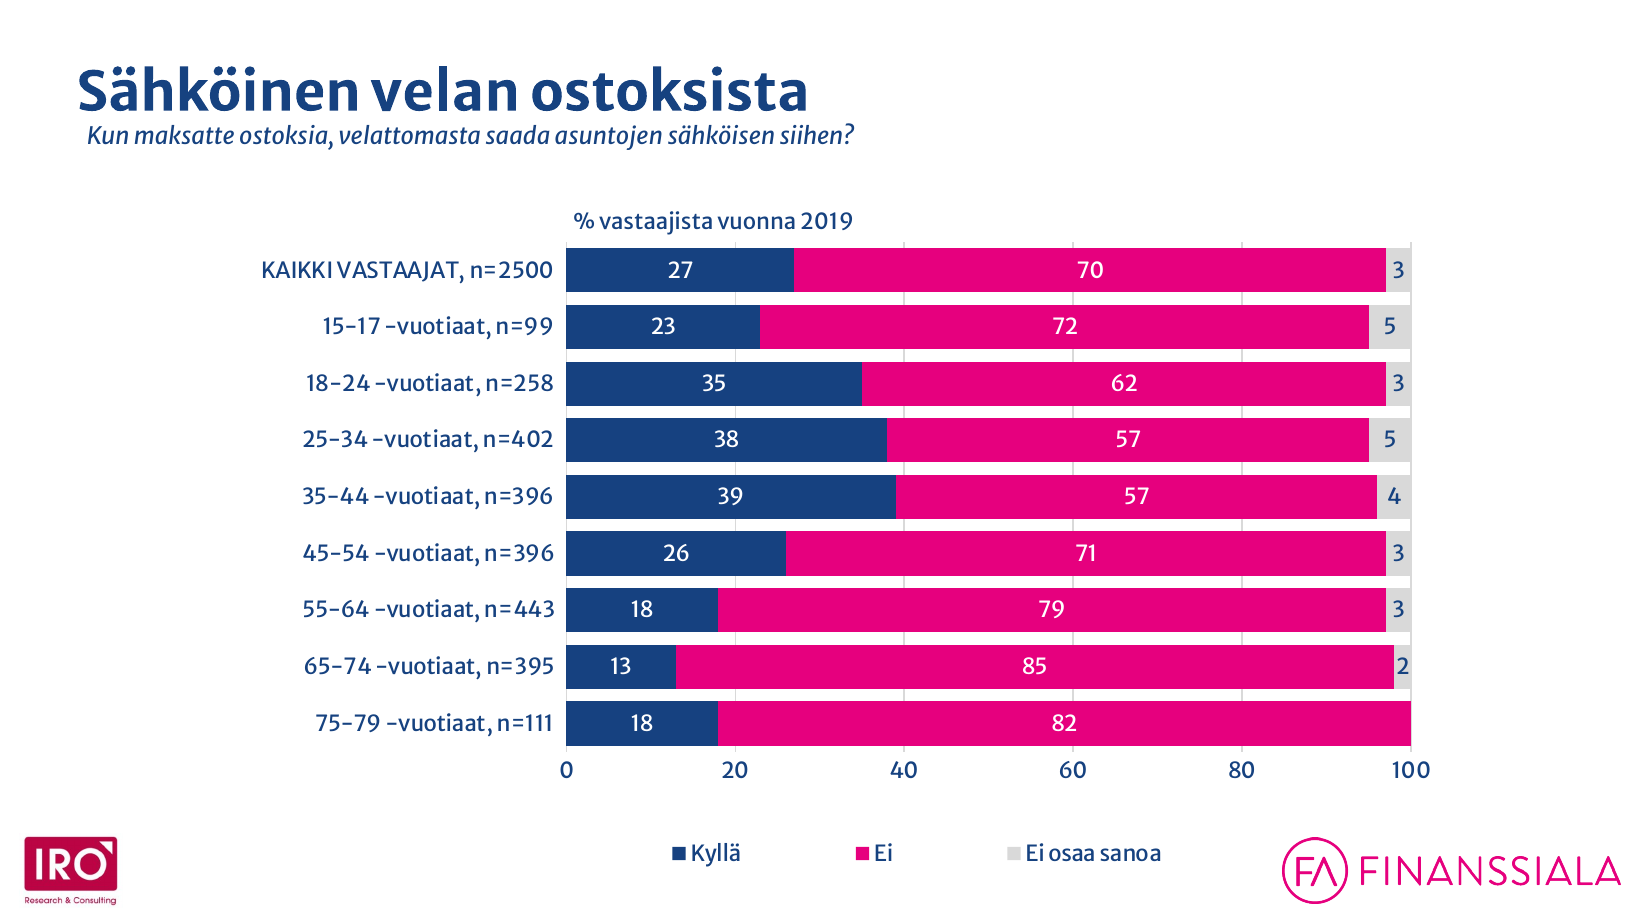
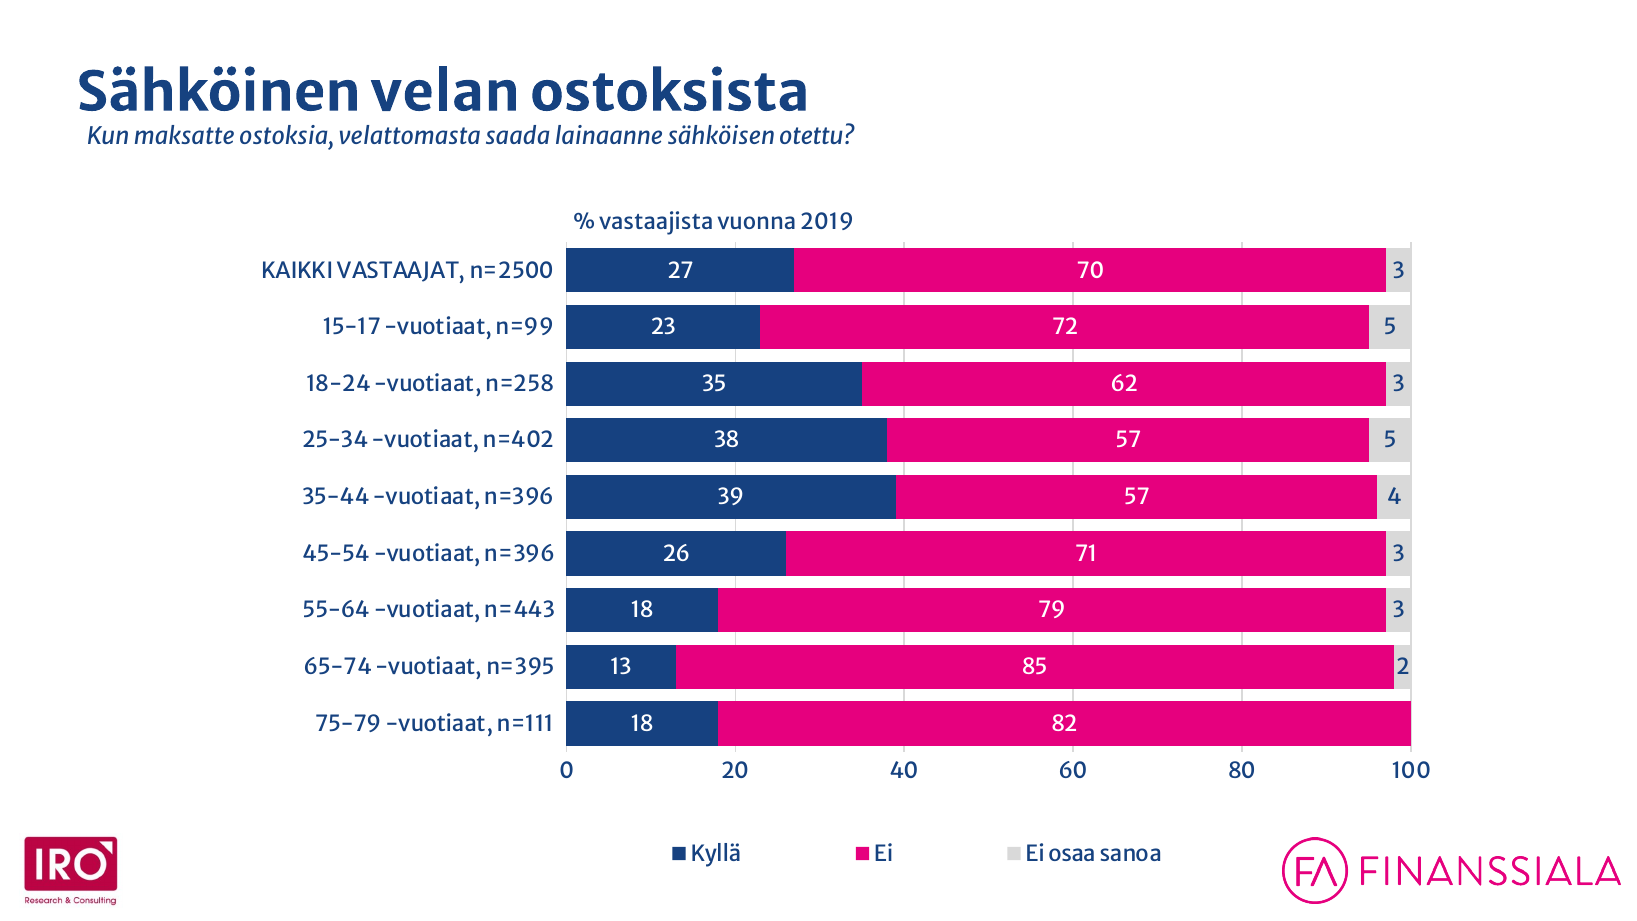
asuntojen: asuntojen -> lainaanne
siihen: siihen -> otettu
